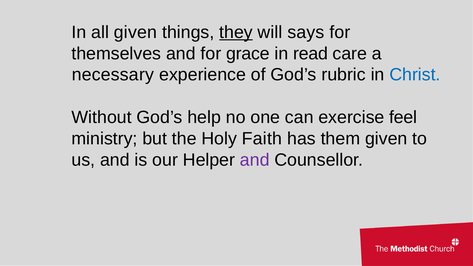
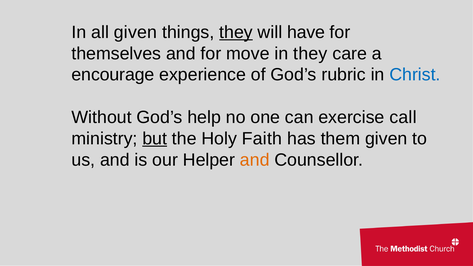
says: says -> have
grace: grace -> move
in read: read -> they
necessary: necessary -> encourage
feel: feel -> call
but underline: none -> present
and at (255, 160) colour: purple -> orange
